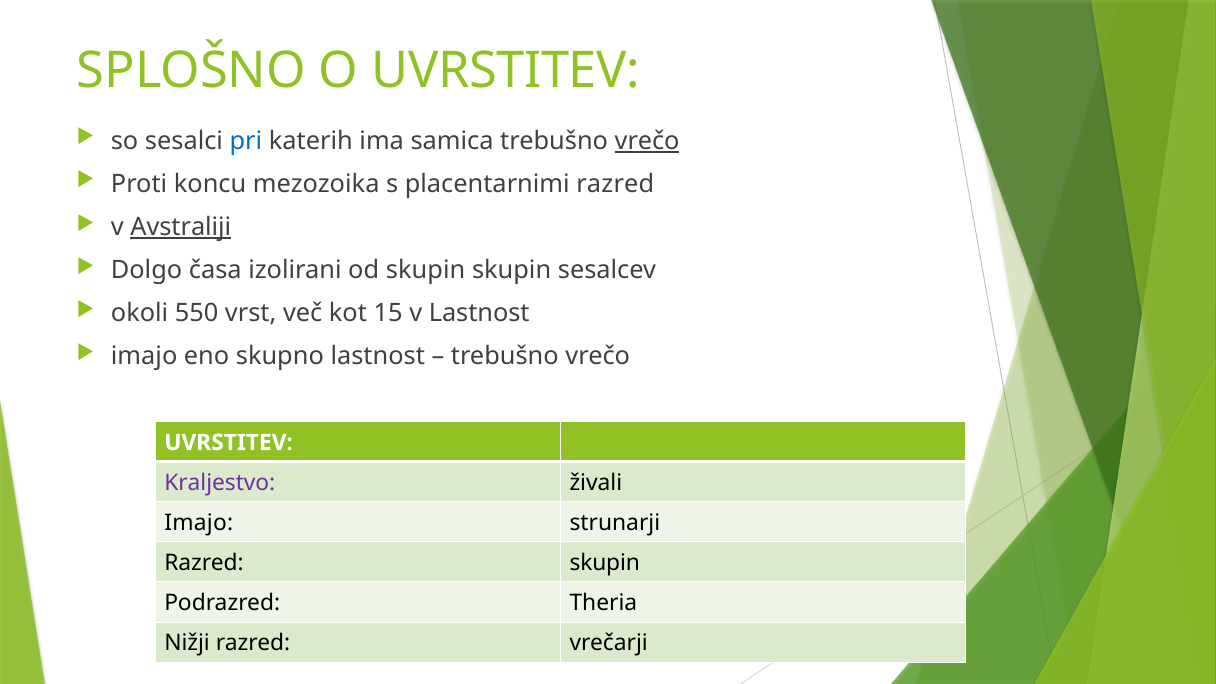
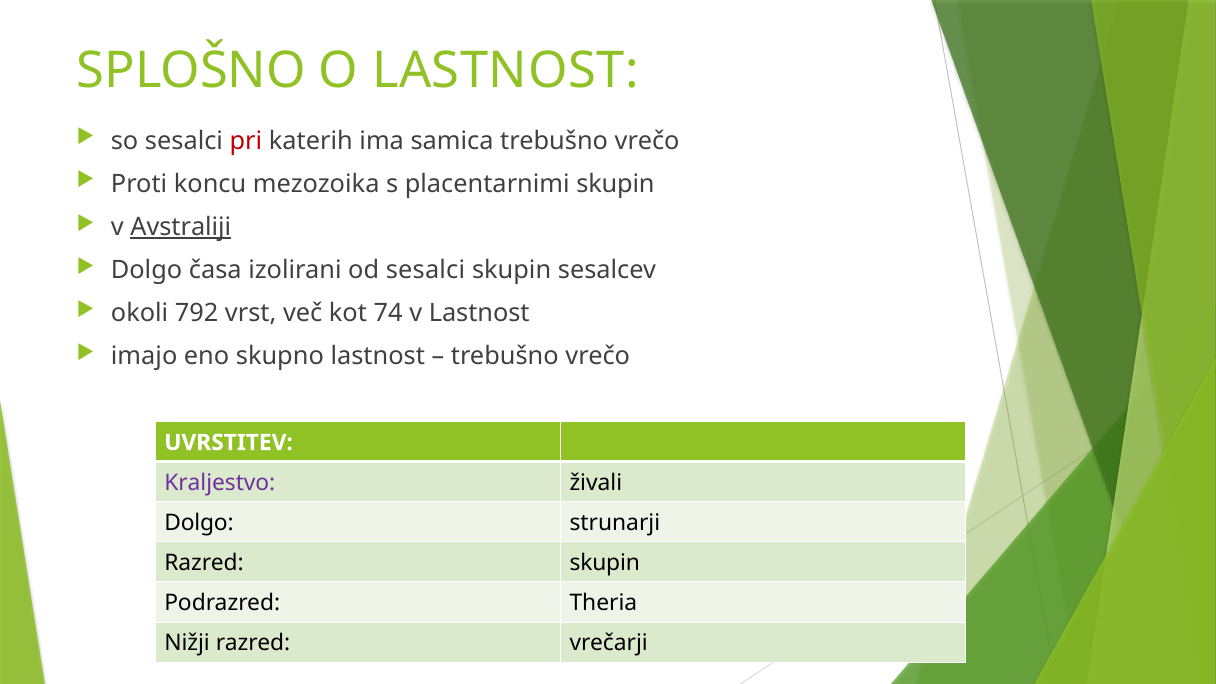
O UVRSTITEV: UVRSTITEV -> LASTNOST
pri colour: blue -> red
vrečo at (647, 141) underline: present -> none
placentarnimi razred: razred -> skupin
od skupin: skupin -> sesalci
550: 550 -> 792
15: 15 -> 74
Imajo at (199, 523): Imajo -> Dolgo
